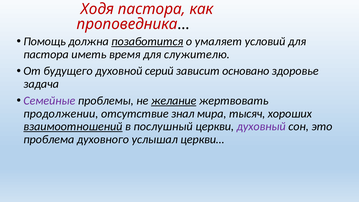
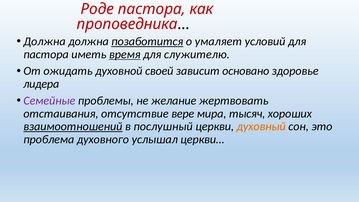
Ходя: Ходя -> Роде
Помощь at (45, 41): Помощь -> Должна
время underline: none -> present
будущего: будущего -> ожидать
серий: серий -> своей
задача: задача -> лидера
желание underline: present -> none
продолжении: продолжении -> отстаивания
знал: знал -> вере
духовный colour: purple -> orange
